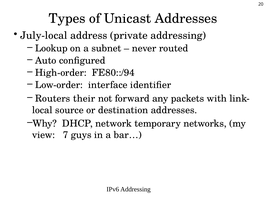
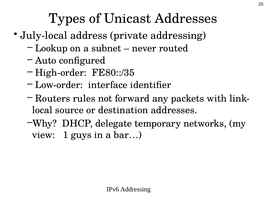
FE80::/94: FE80::/94 -> FE80::/35
their: their -> rules
network: network -> delegate
7: 7 -> 1
